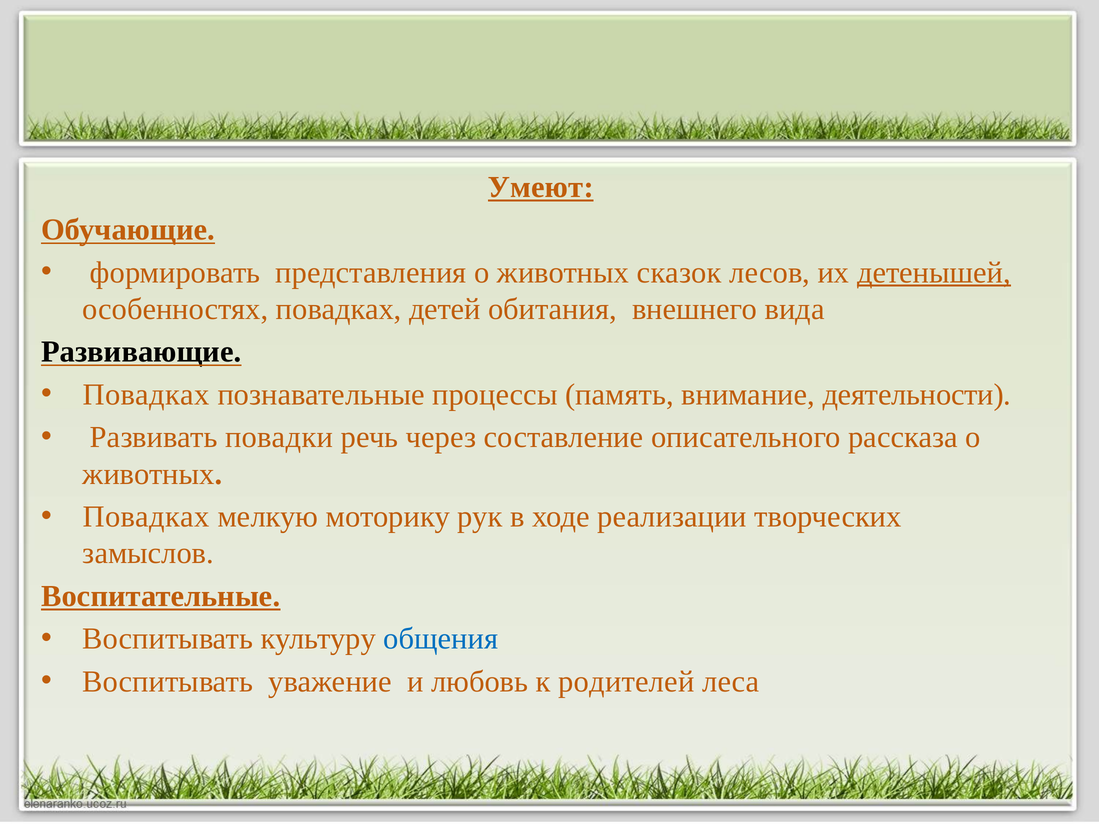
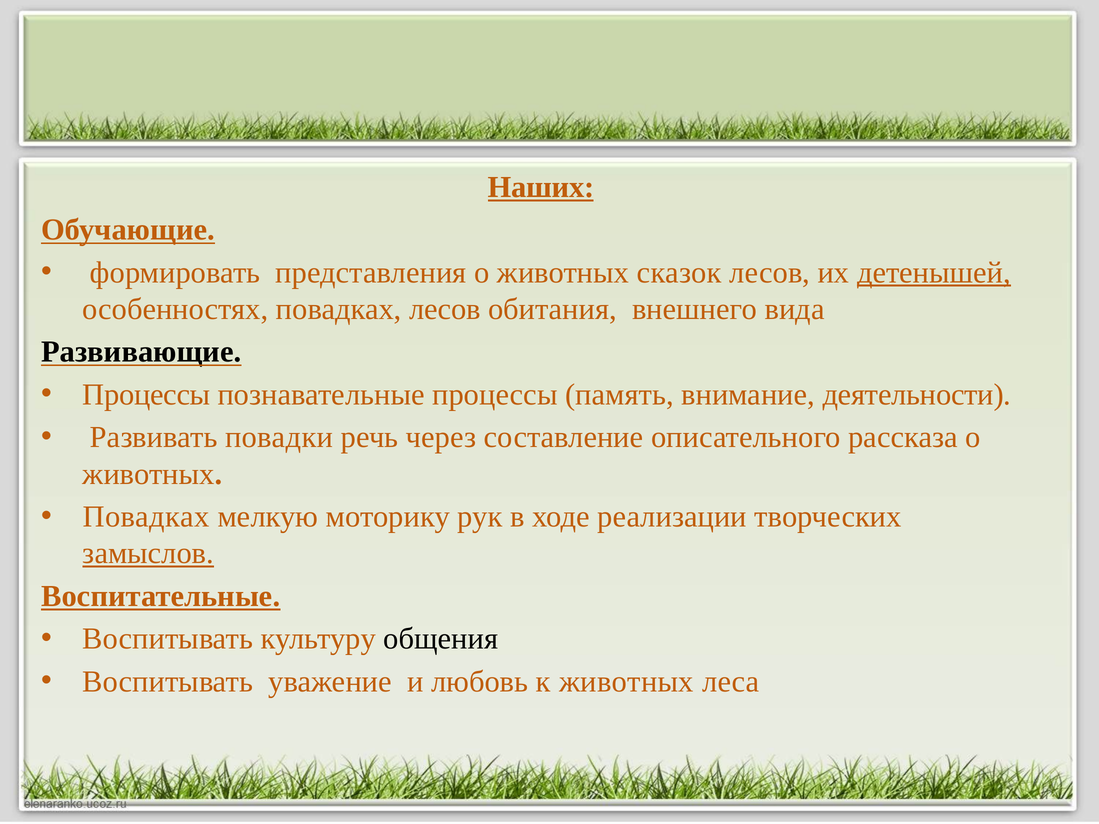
Умеют: Умеют -> Наших
повадках детей: детей -> лесов
Повадках at (146, 395): Повадках -> Процессы
замыслов underline: none -> present
общения colour: blue -> black
к родителей: родителей -> животных
